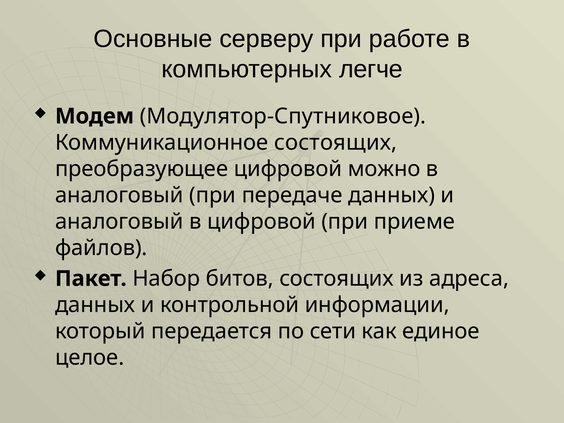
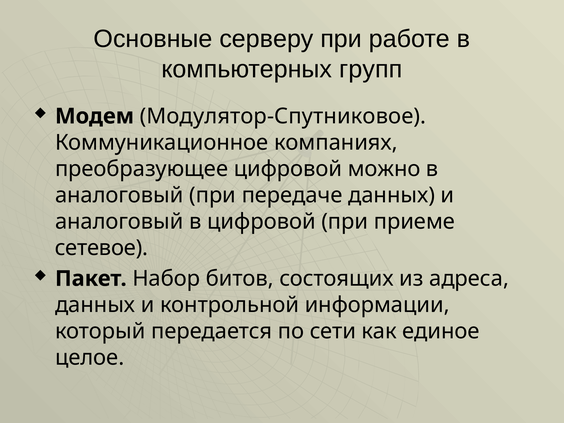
легче: легче -> групп
Коммуникационное состоящих: состоящих -> компаниях
файлов: файлов -> сетевое
